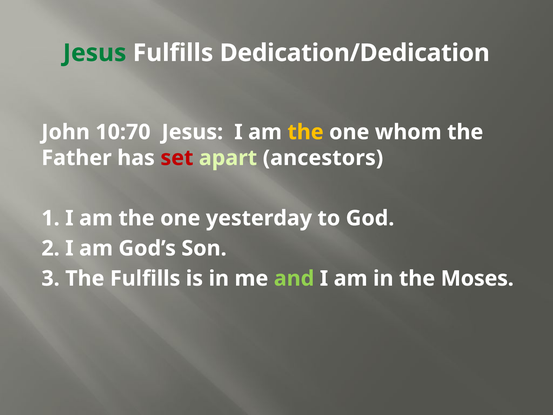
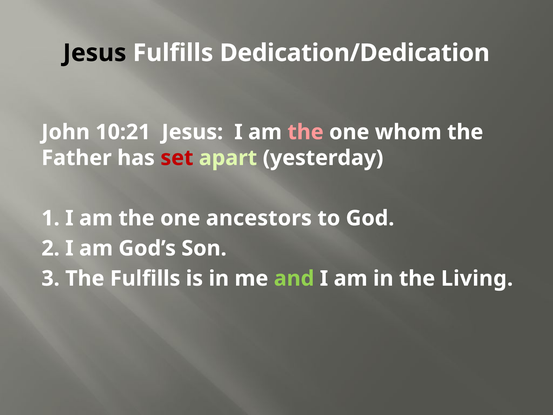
Jesus at (95, 53) colour: green -> black
10:70: 10:70 -> 10:21
the at (306, 132) colour: yellow -> pink
ancestors: ancestors -> yesterday
yesterday: yesterday -> ancestors
Moses: Moses -> Living
